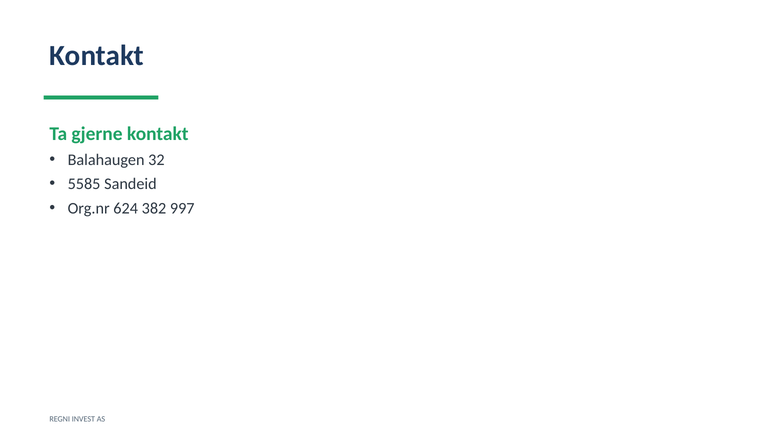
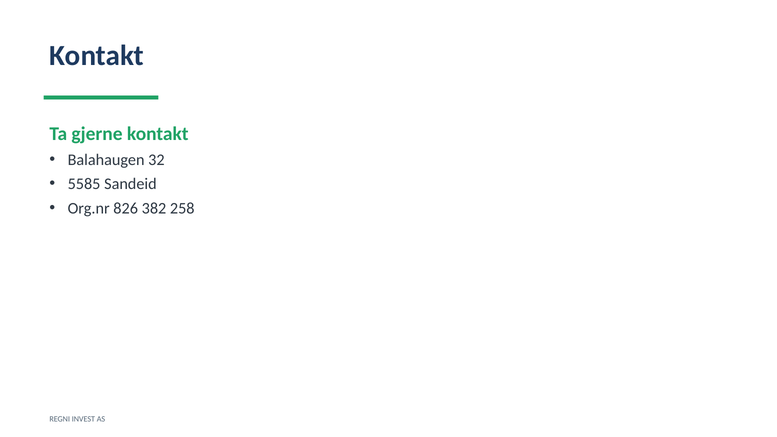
624: 624 -> 826
997: 997 -> 258
